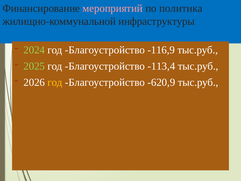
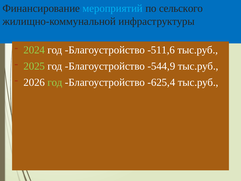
мероприятий colour: pink -> light blue
политика: политика -> сельского
-116,9: -116,9 -> -511,6
-113,4: -113,4 -> -544,9
год at (55, 82) colour: yellow -> light green
-620,9: -620,9 -> -625,4
